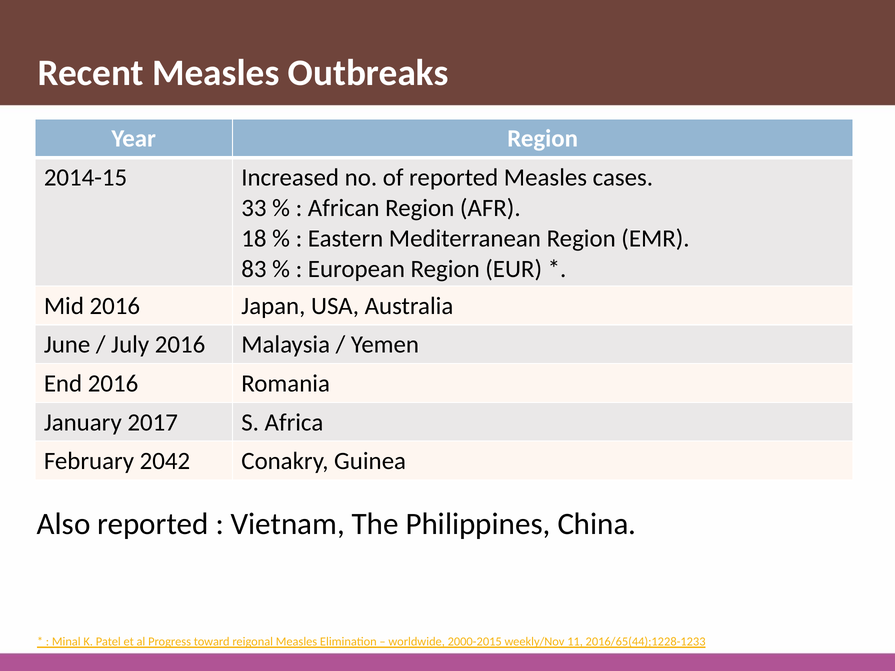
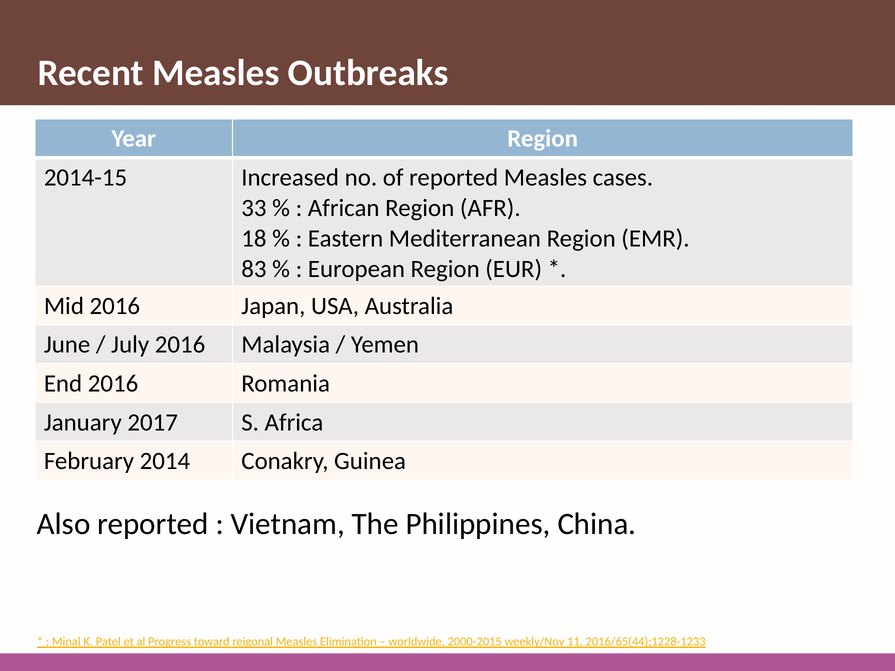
2042: 2042 -> 2014
